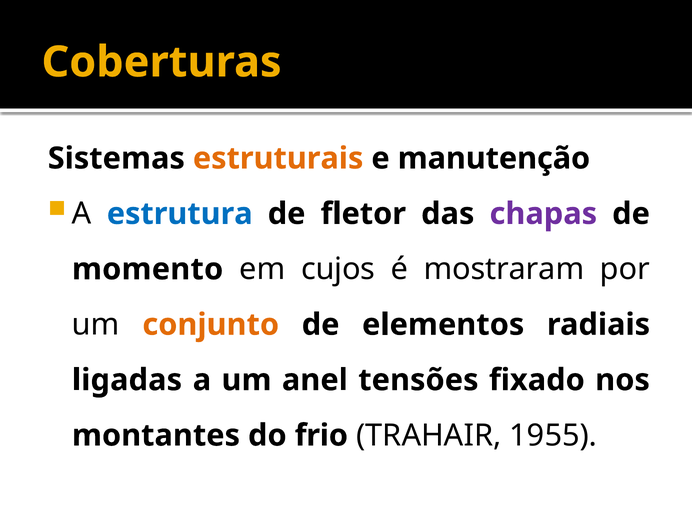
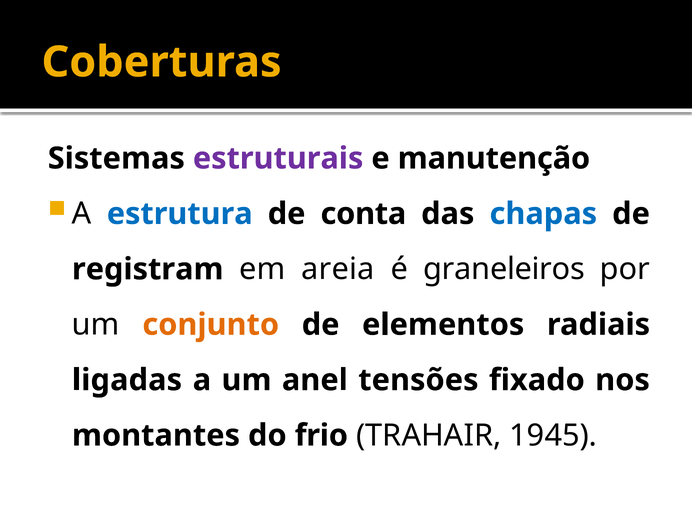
estruturais colour: orange -> purple
fletor: fletor -> conta
chapas colour: purple -> blue
momento: momento -> registram
cujos: cujos -> areia
mostraram: mostraram -> graneleiros
1955: 1955 -> 1945
